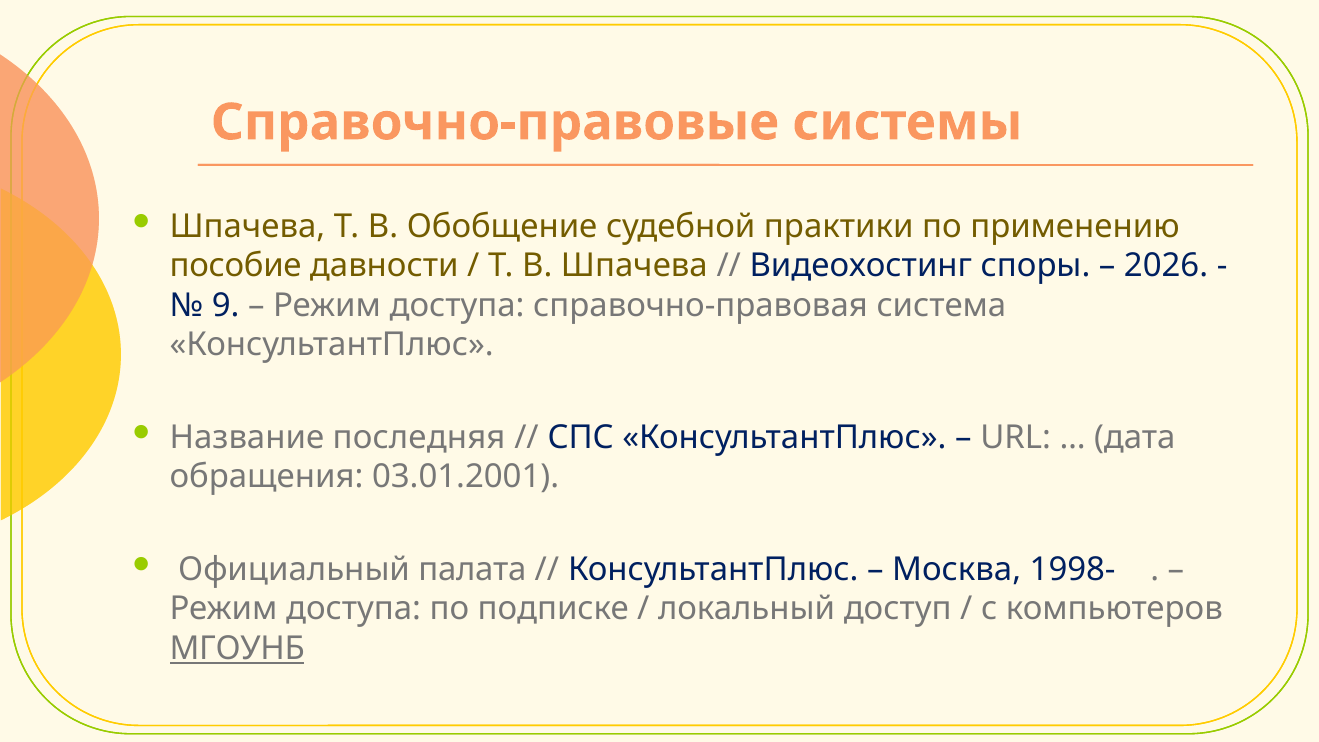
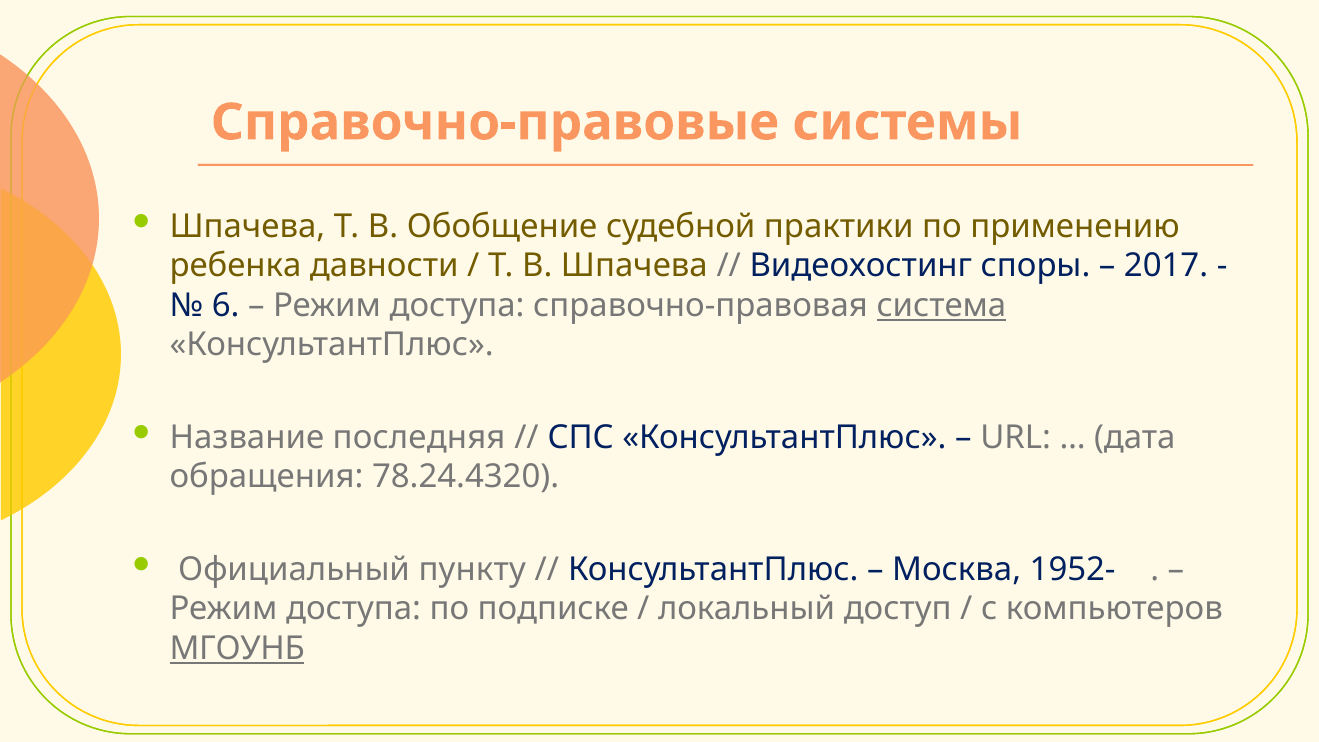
пособие: пособие -> ребенка
2026: 2026 -> 2017
9: 9 -> 6
система underline: none -> present
03.01.2001: 03.01.2001 -> 78.24.4320
палата: палата -> пункту
1998-: 1998- -> 1952-
